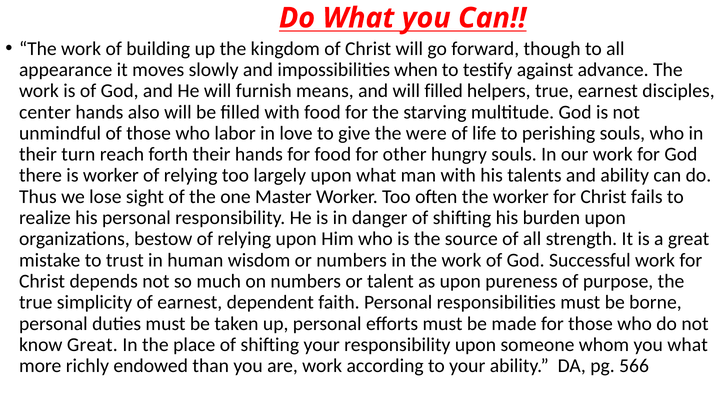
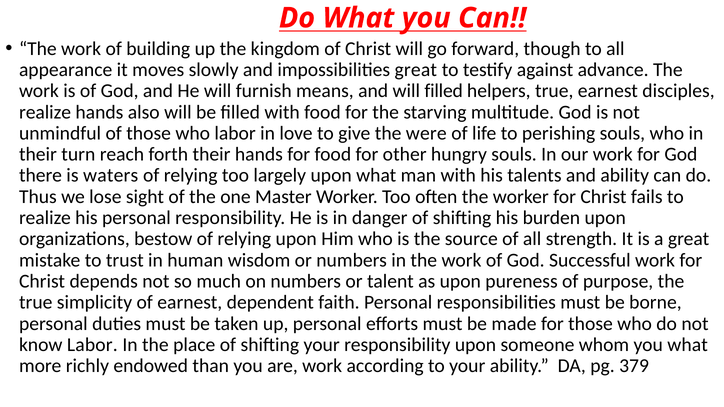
impossibilities when: when -> great
center at (45, 112): center -> realize
is worker: worker -> waters
know Great: Great -> Labor
566: 566 -> 379
